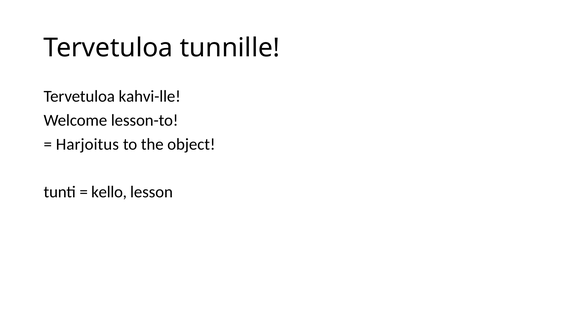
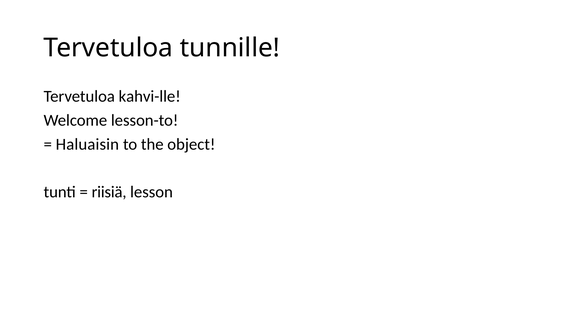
Harjoitus: Harjoitus -> Haluaisin
kello: kello -> riisiä
